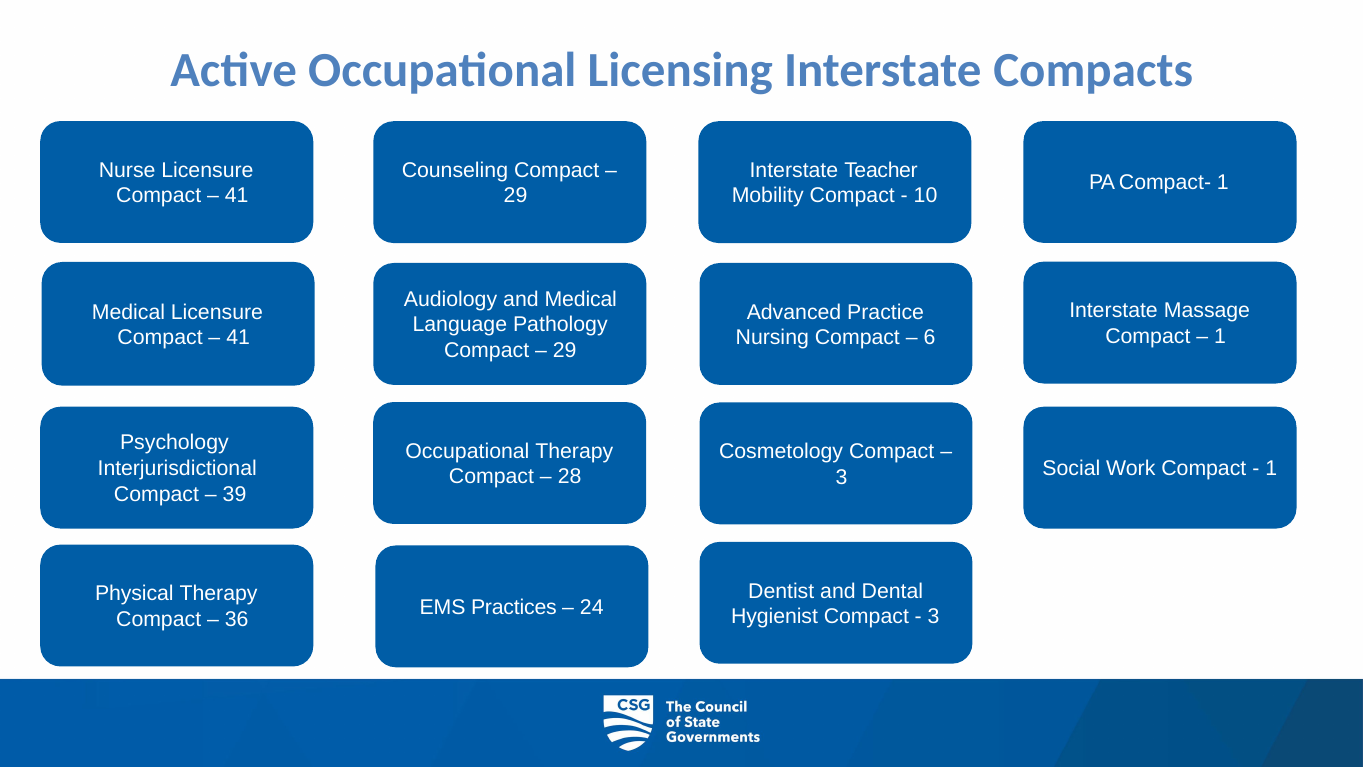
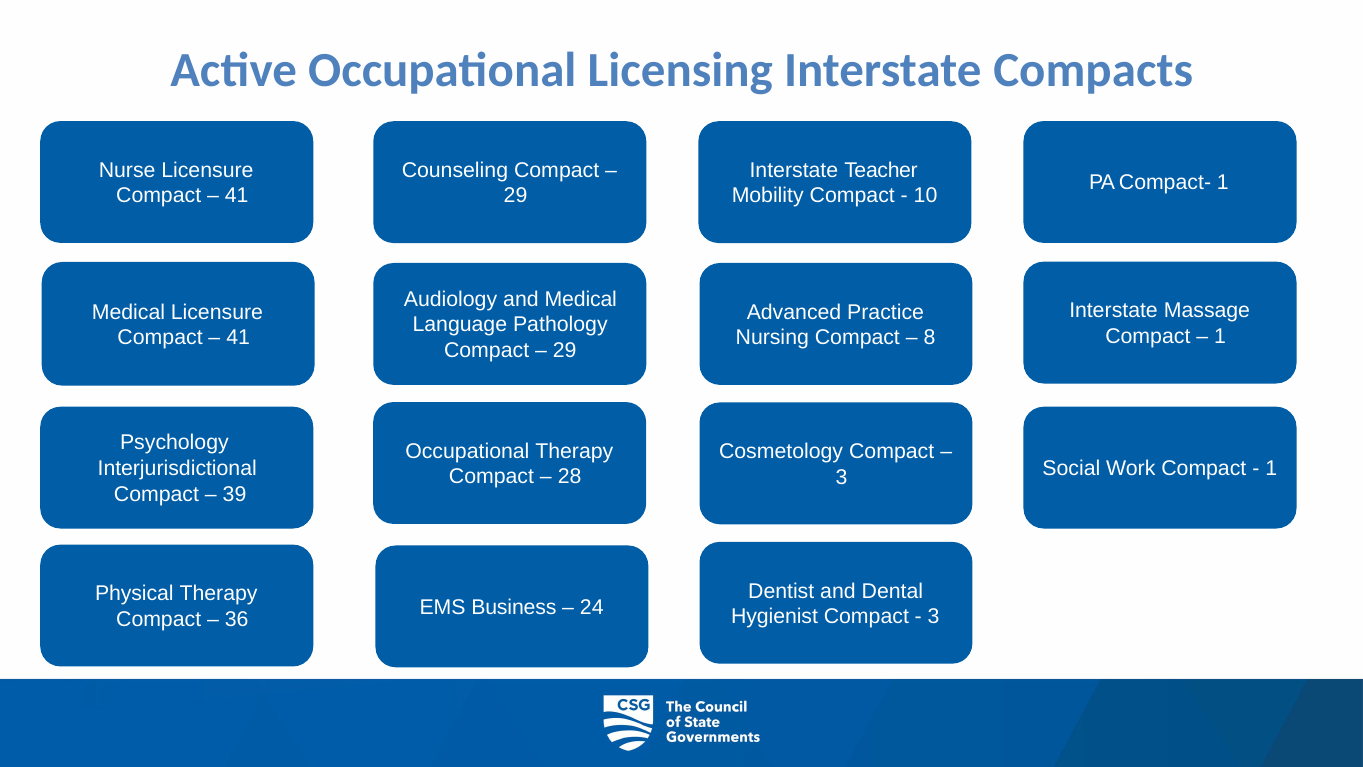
6: 6 -> 8
Practices: Practices -> Business
